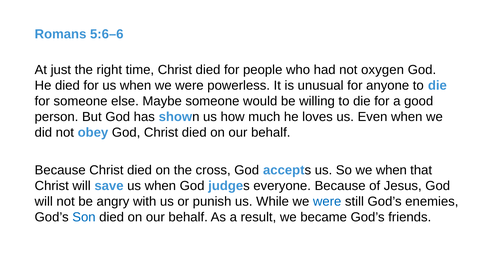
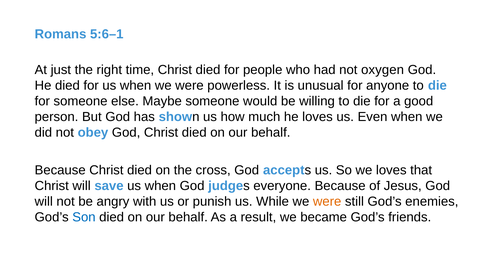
5:6–6: 5:6–6 -> 5:6–1
we when: when -> loves
were at (327, 202) colour: blue -> orange
